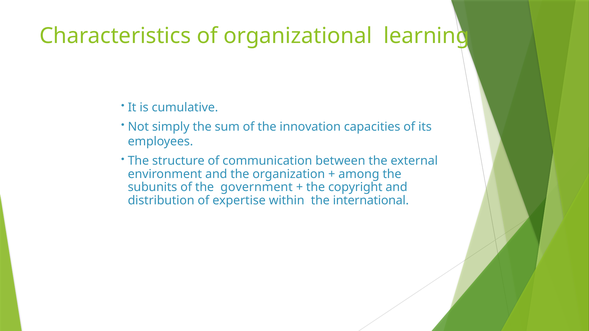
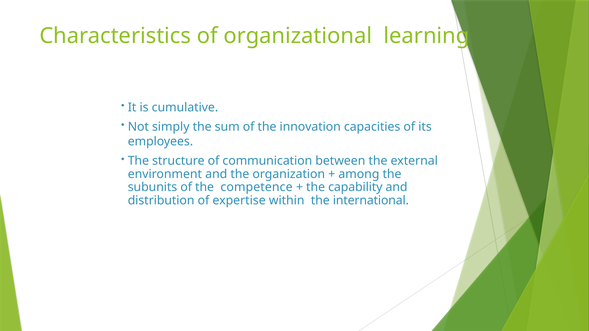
government: government -> competence
copyright: copyright -> capability
